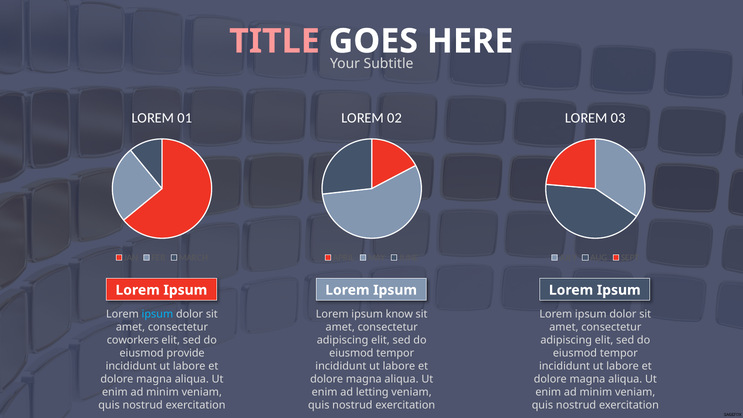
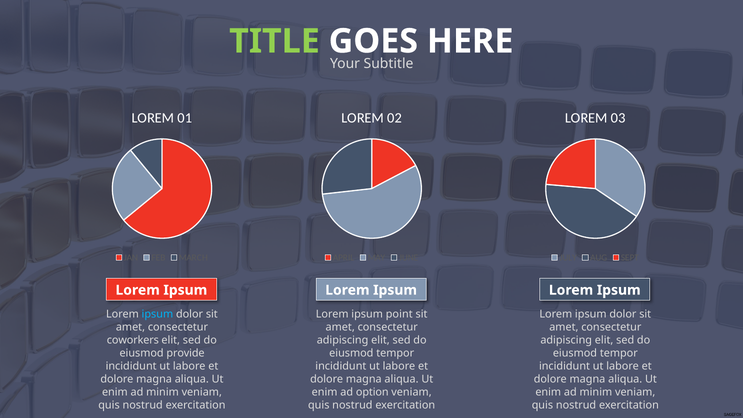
TITLE colour: pink -> light green
know: know -> point
letting: letting -> option
